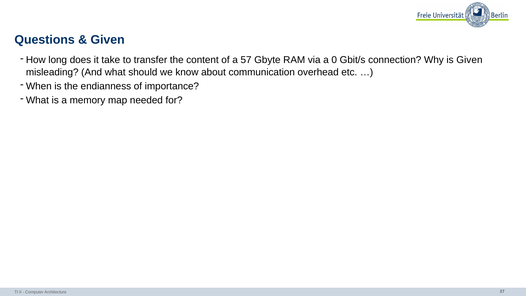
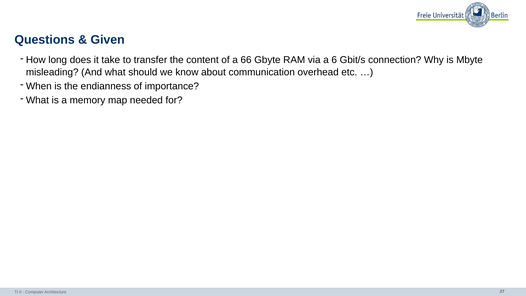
57: 57 -> 66
0: 0 -> 6
is Given: Given -> Mbyte
